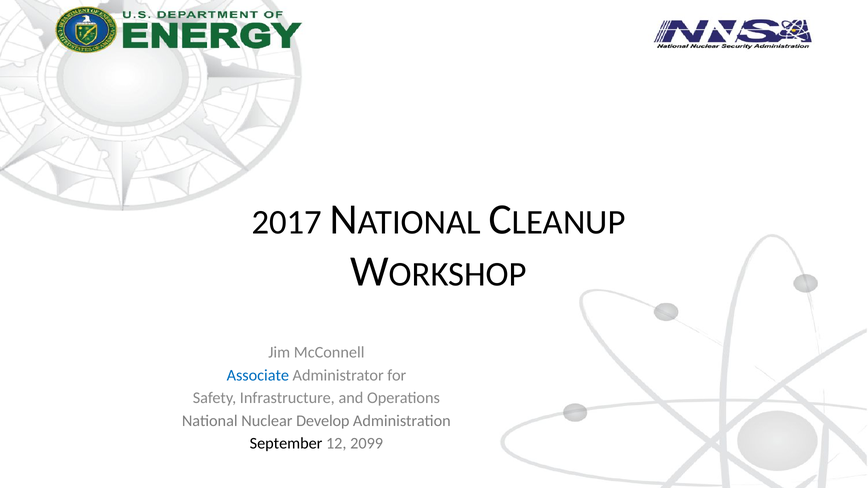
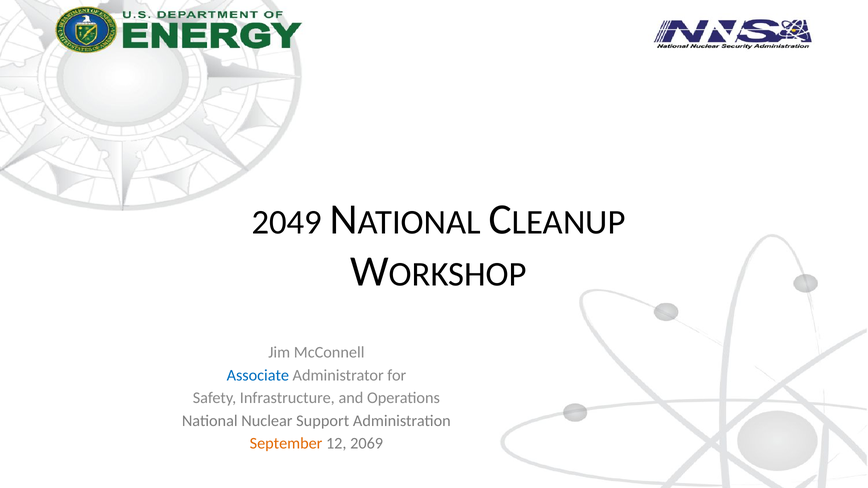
2017: 2017 -> 2049
Develop: Develop -> Support
September colour: black -> orange
2099: 2099 -> 2069
